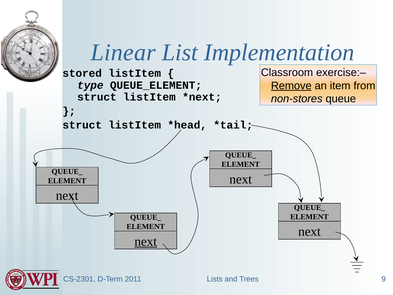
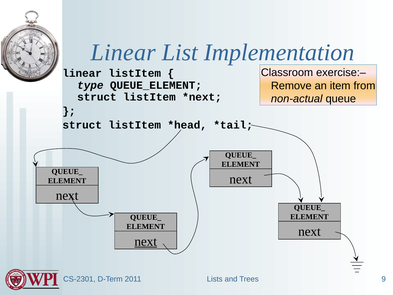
stored at (82, 73): stored -> linear
Remove underline: present -> none
non-stores: non-stores -> non-actual
